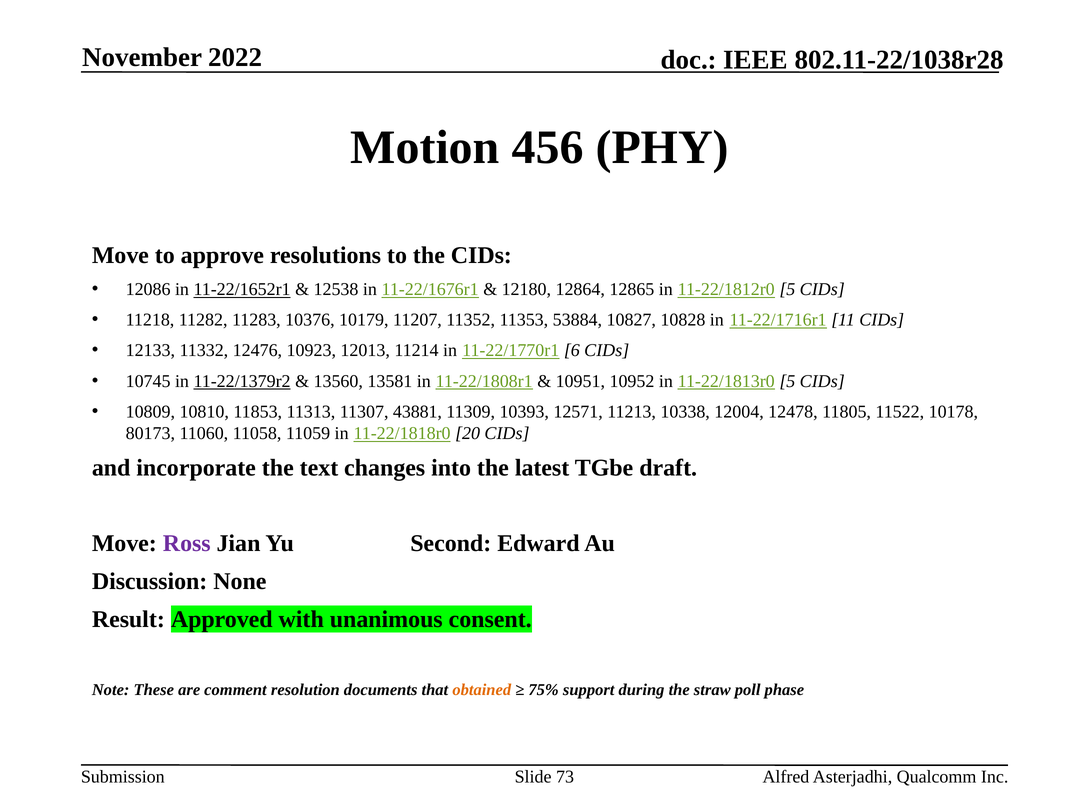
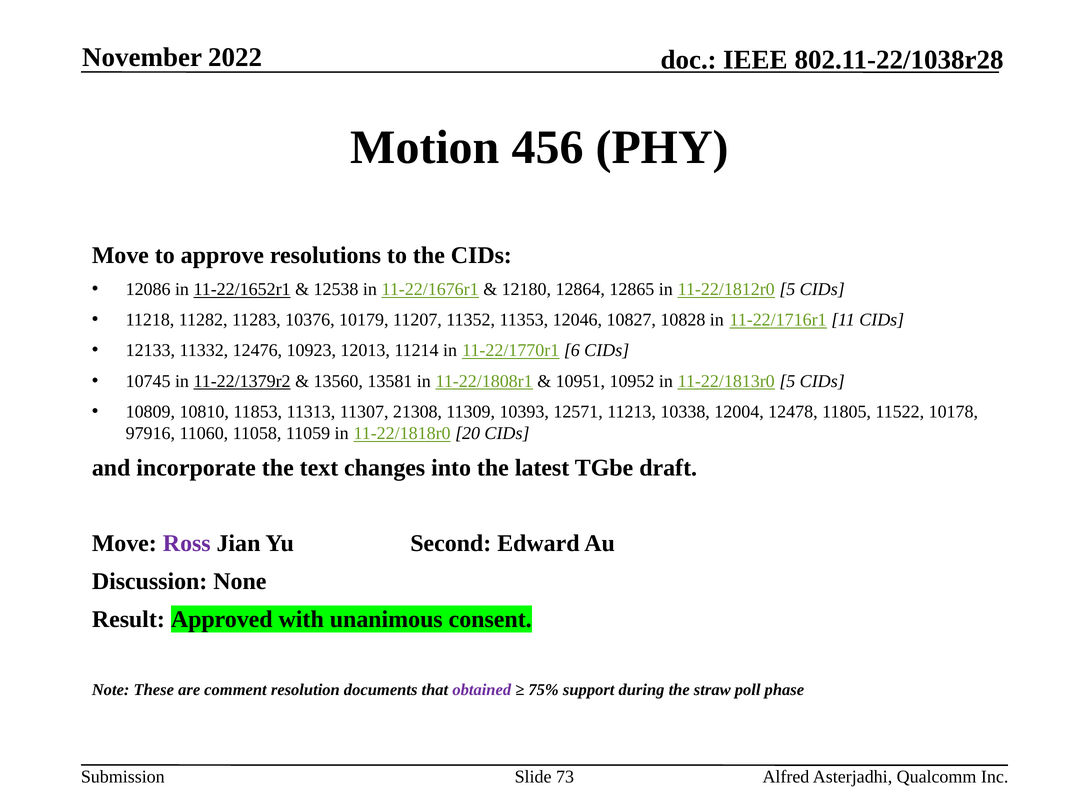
53884: 53884 -> 12046
43881: 43881 -> 21308
80173: 80173 -> 97916
obtained colour: orange -> purple
